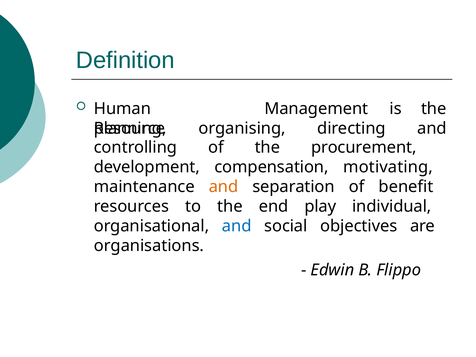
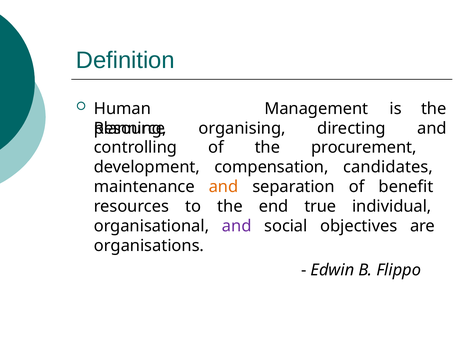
motivating: motivating -> candidates
play: play -> true
and at (237, 226) colour: blue -> purple
